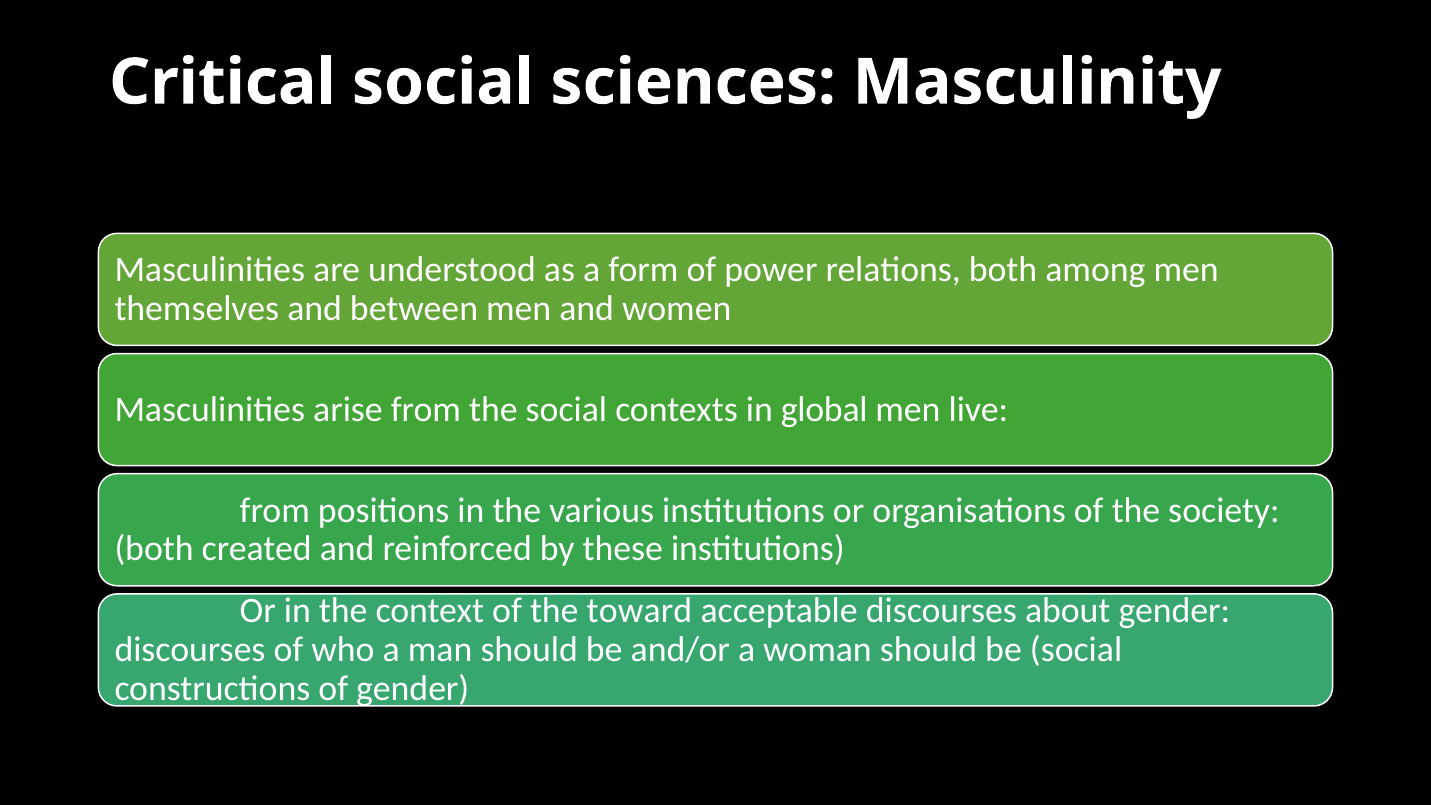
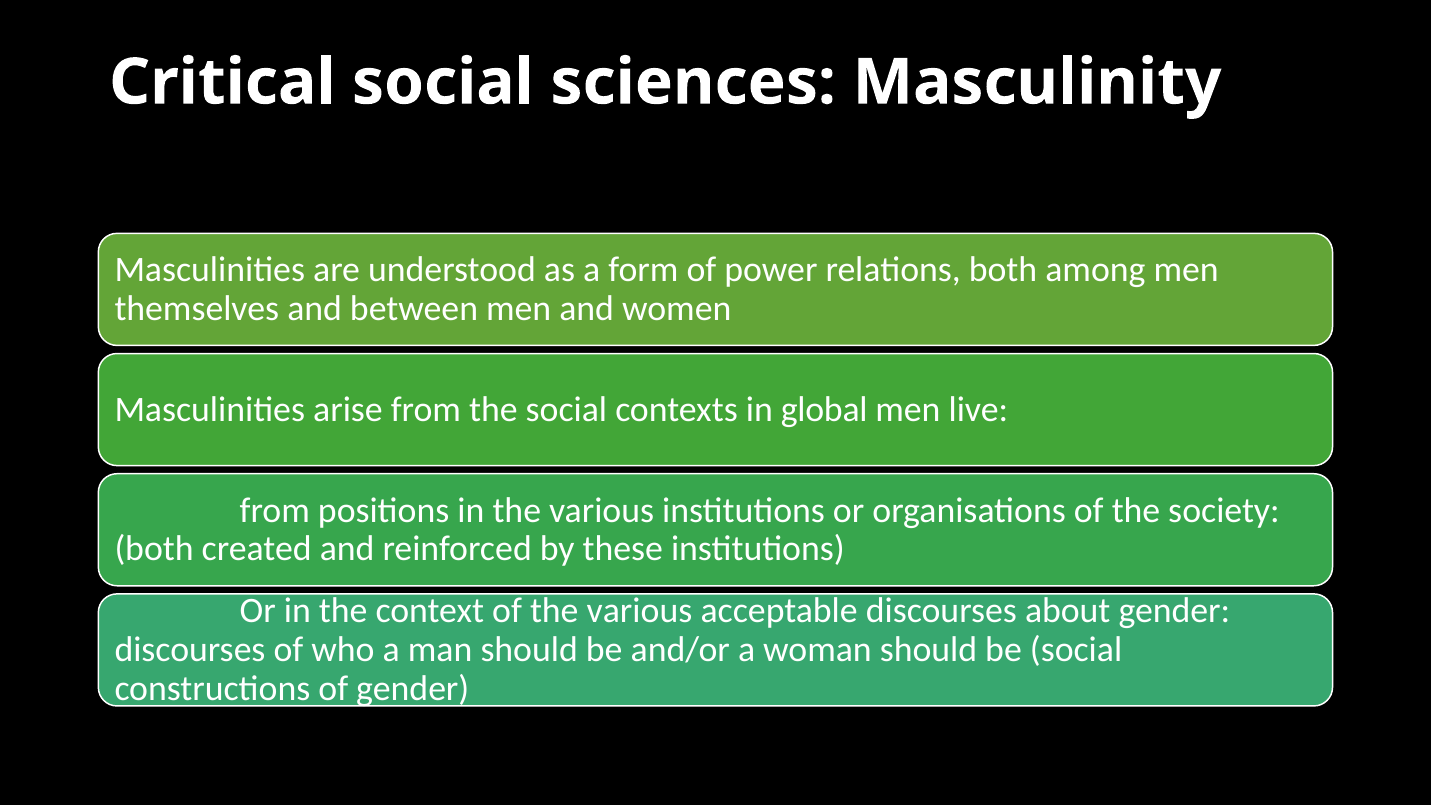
of the toward: toward -> various
